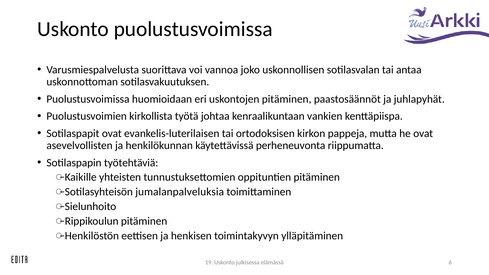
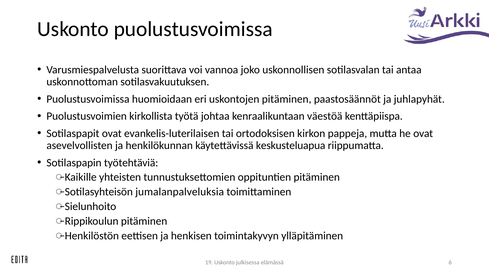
vankien: vankien -> väestöä
perheneuvonta: perheneuvonta -> keskusteluapua
